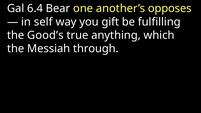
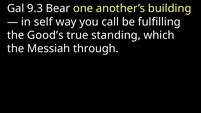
6.4: 6.4 -> 9.3
opposes: opposes -> building
gift: gift -> call
anything: anything -> standing
